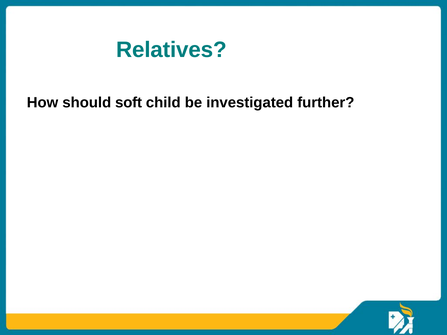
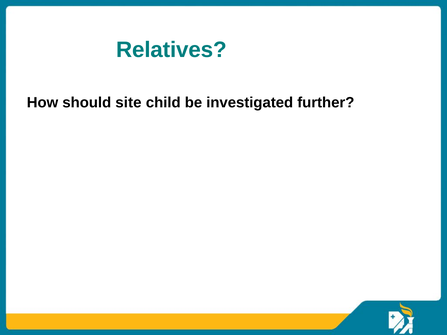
soft: soft -> site
